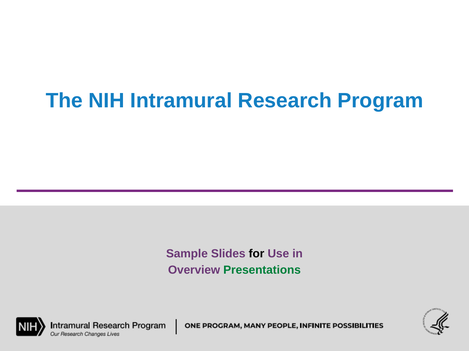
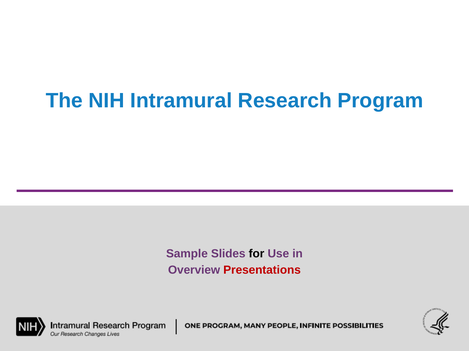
Presentations colour: green -> red
